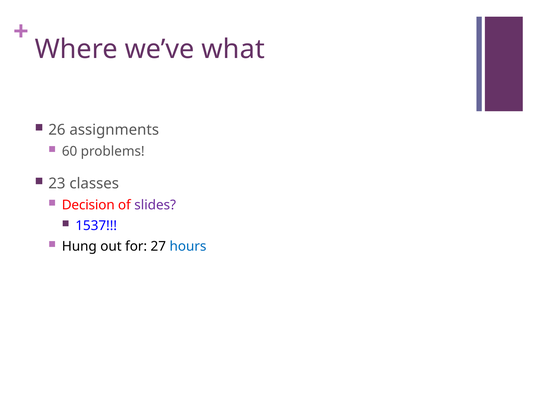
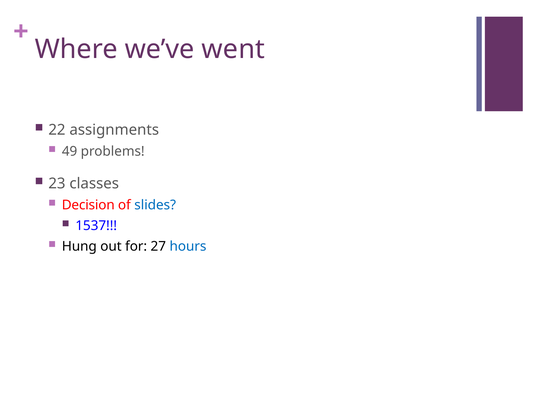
what: what -> went
26: 26 -> 22
60: 60 -> 49
slides colour: purple -> blue
